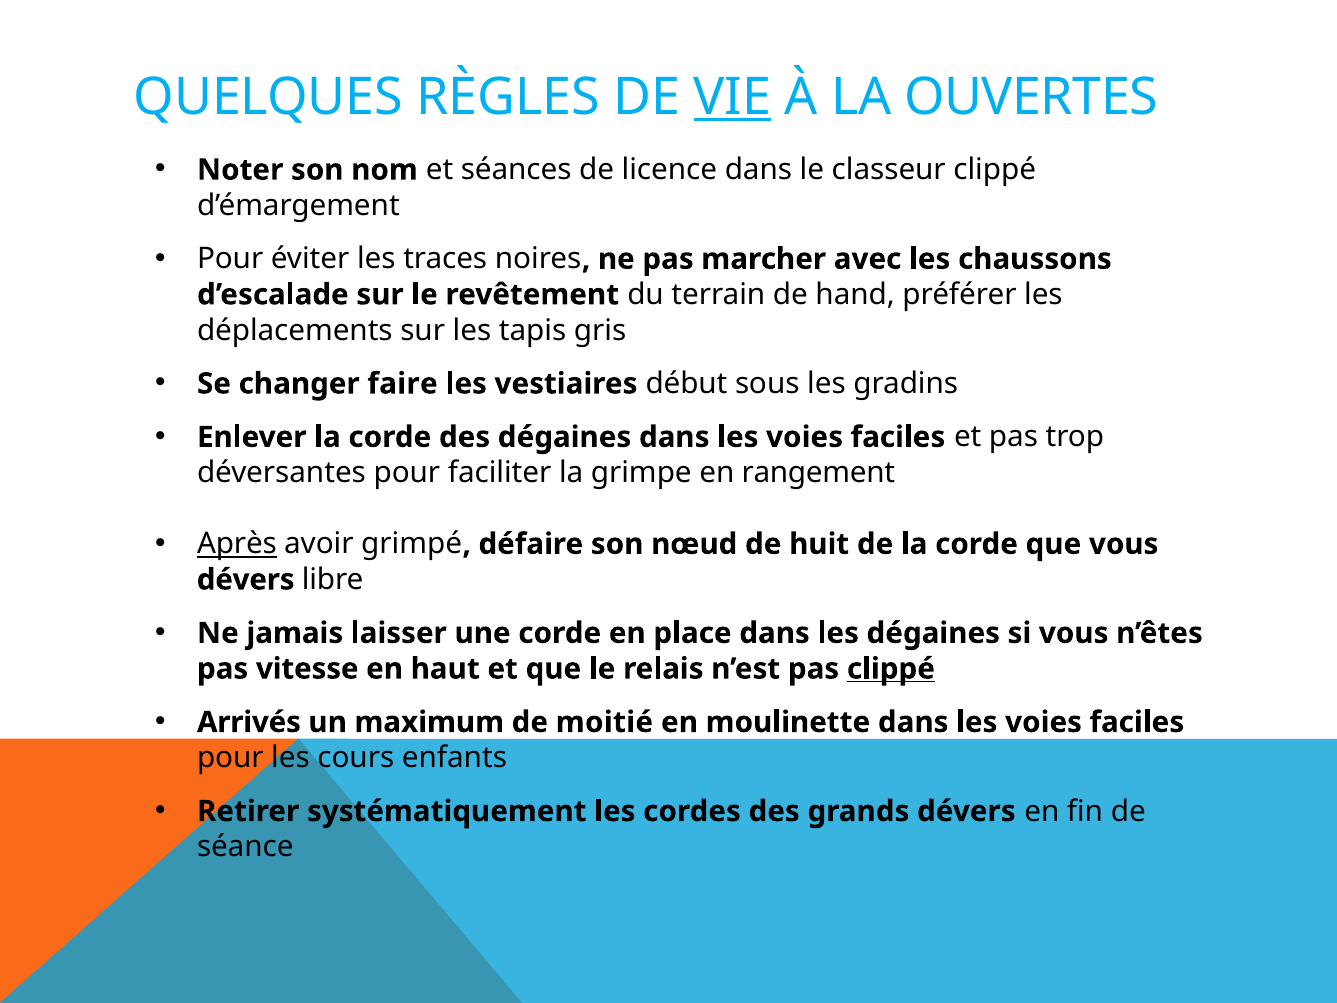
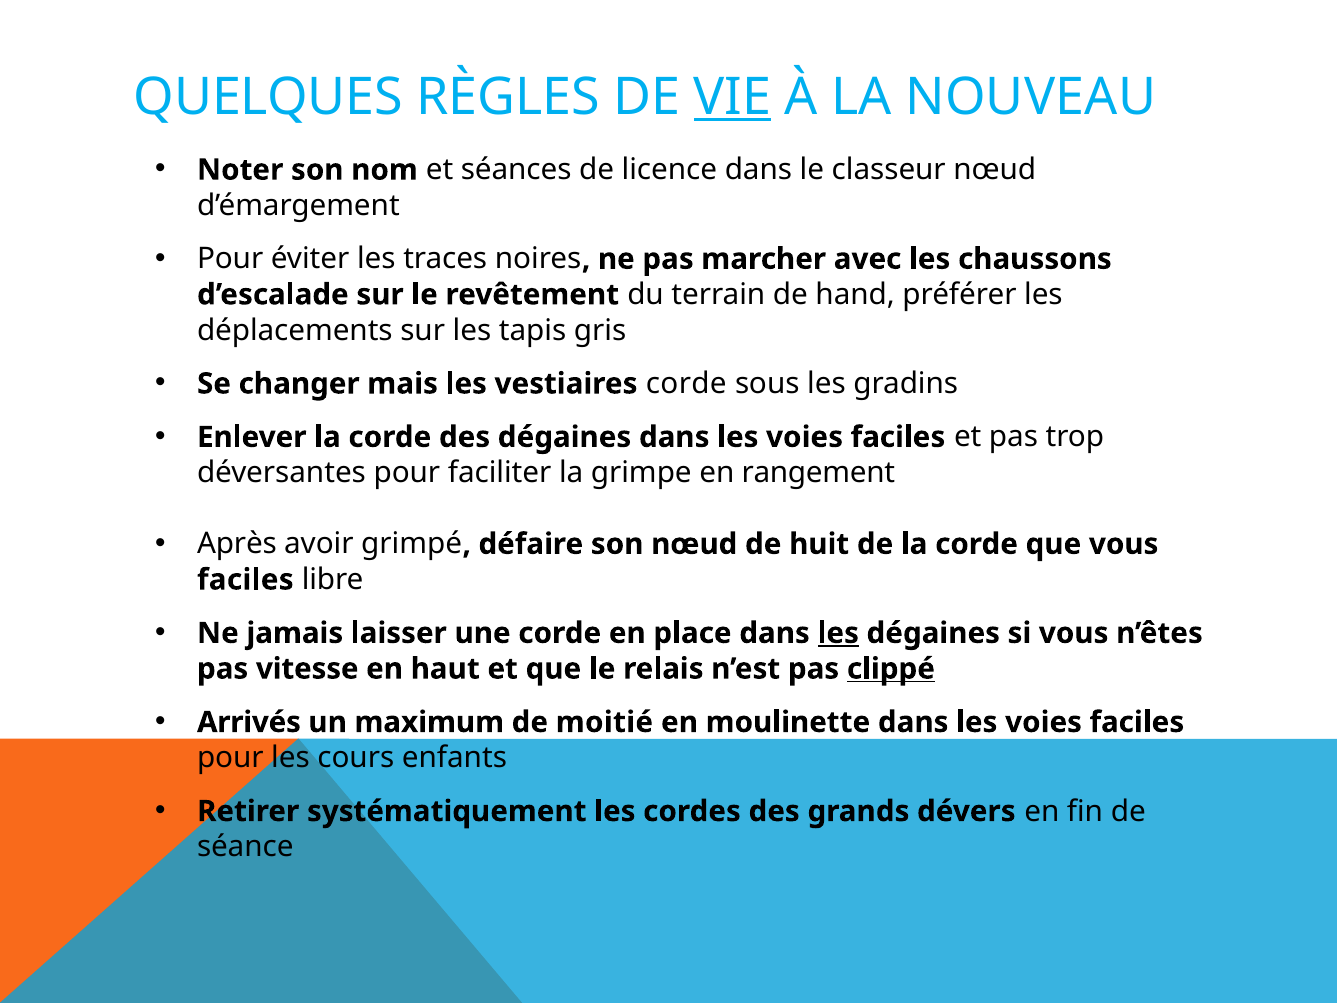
OUVERTES: OUVERTES -> NOUVEAU
classeur clippé: clippé -> nœud
faire: faire -> mais
vestiaires début: début -> corde
Après underline: present -> none
dévers at (246, 580): dévers -> faciles
les at (838, 633) underline: none -> present
